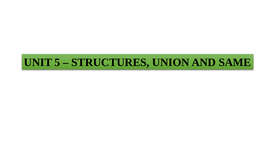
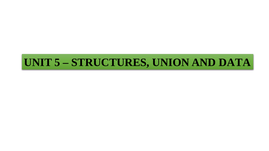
SAME: SAME -> DATA
